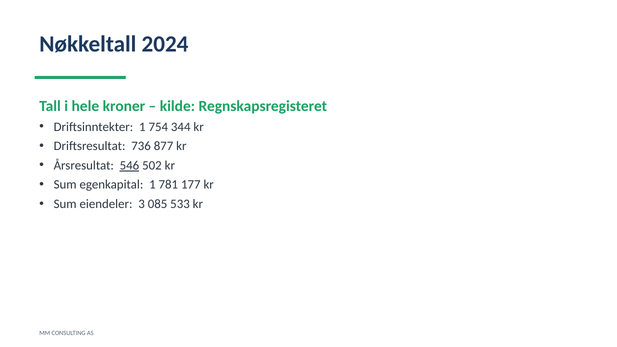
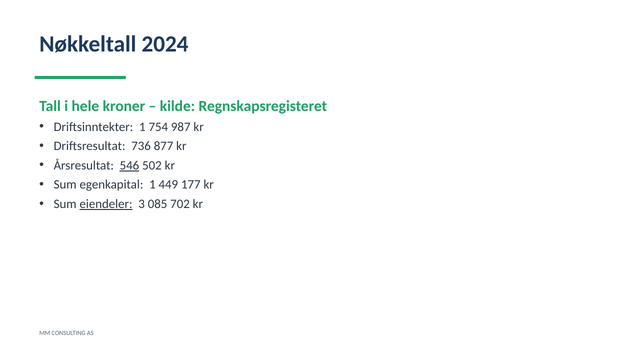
344: 344 -> 987
781: 781 -> 449
eiendeler underline: none -> present
533: 533 -> 702
